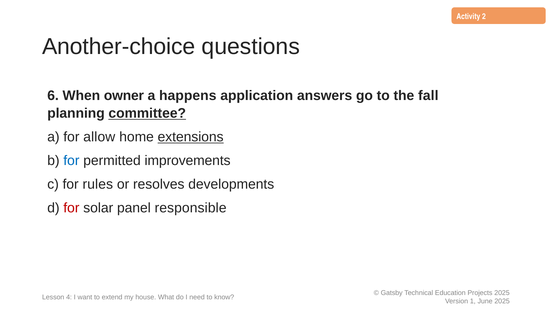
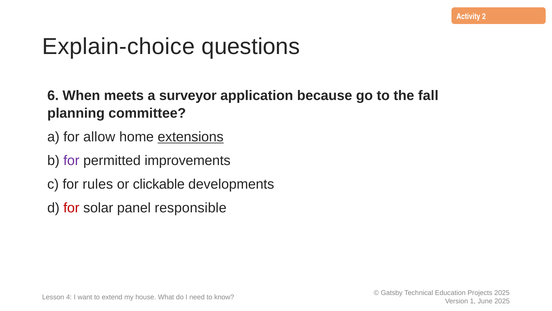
Another-choice: Another-choice -> Explain-choice
owner: owner -> meets
happens: happens -> surveyor
answers: answers -> because
committee underline: present -> none
for at (71, 160) colour: blue -> purple
resolves: resolves -> clickable
